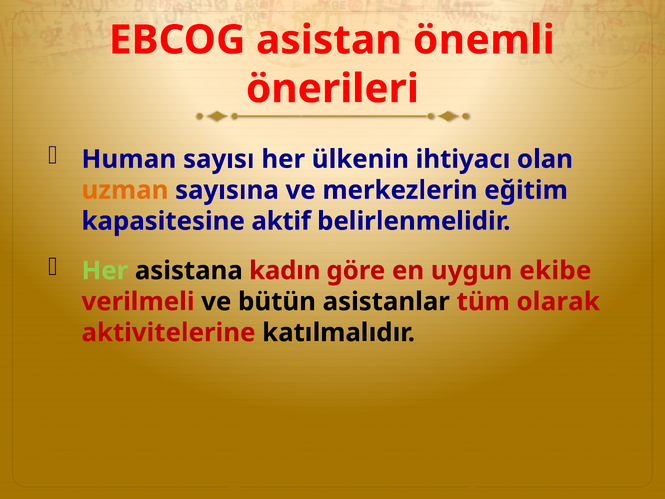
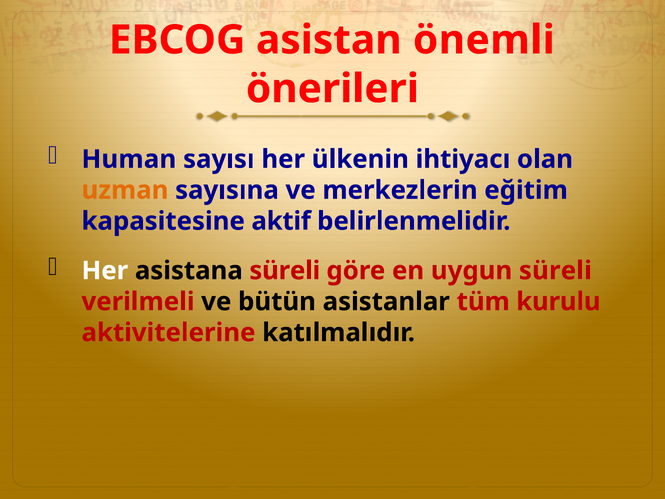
Her at (105, 271) colour: light green -> white
asistana kadın: kadın -> süreli
uygun ekibe: ekibe -> süreli
olarak: olarak -> kurulu
